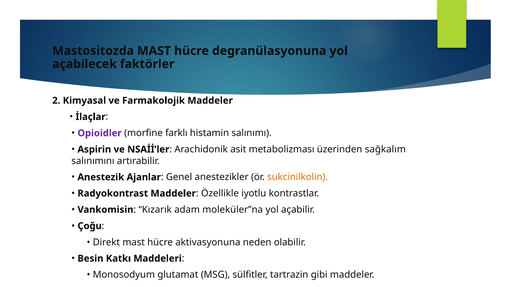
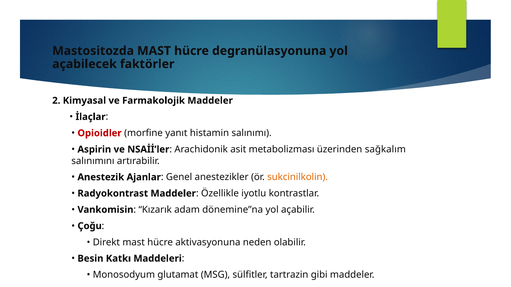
Opioidler colour: purple -> red
farklı: farklı -> yanıt
moleküler”na: moleküler”na -> dönemine”na
